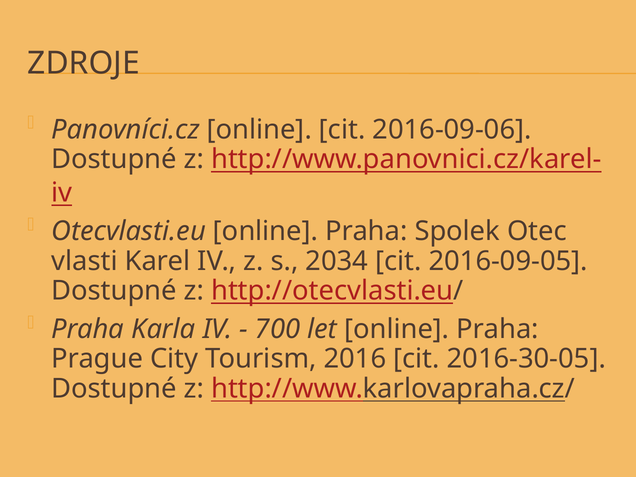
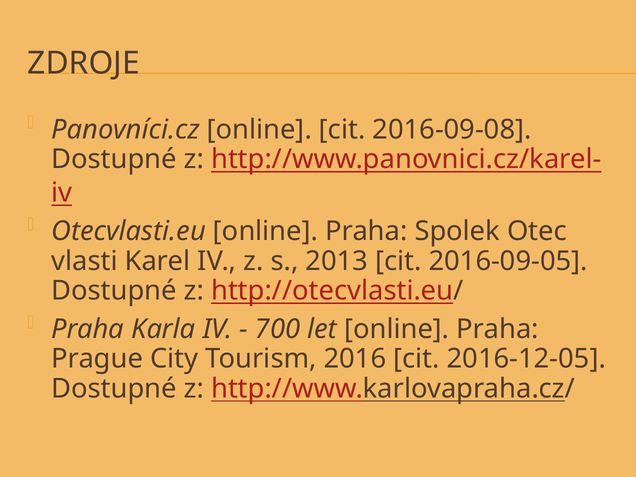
2016-09-06: 2016-09-06 -> 2016-09-08
2034: 2034 -> 2013
2016-30-05: 2016-30-05 -> 2016-12-05
